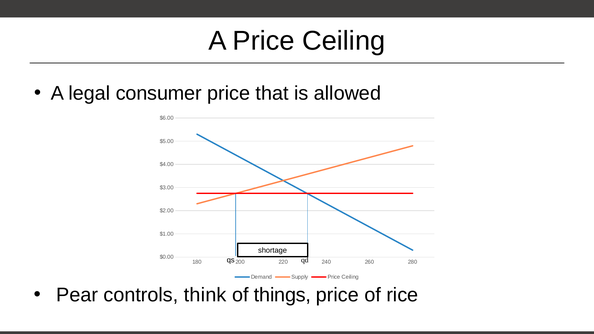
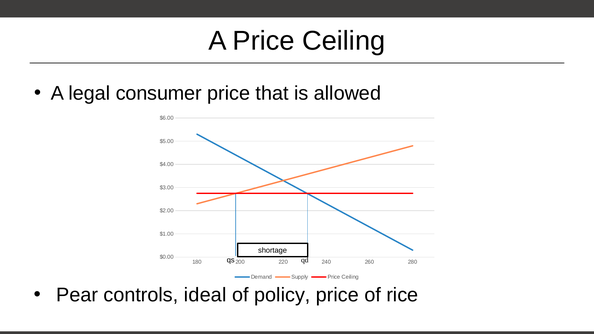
think: think -> ideal
things: things -> policy
